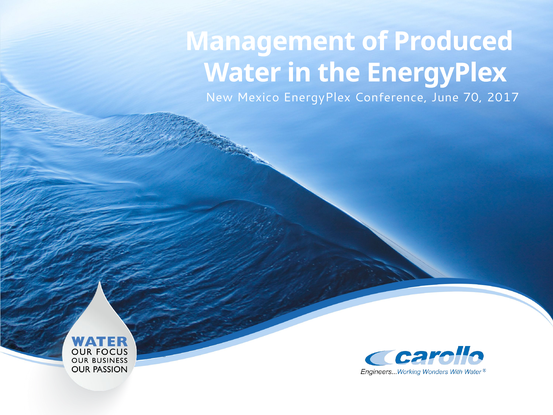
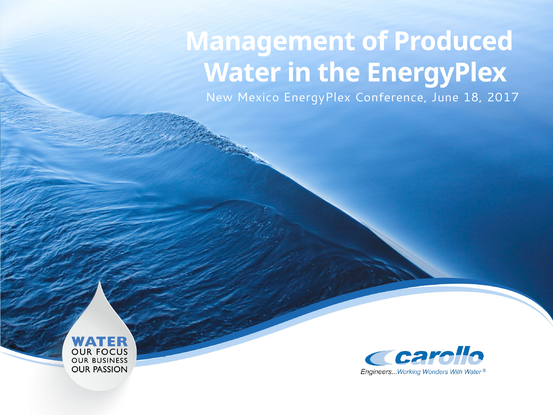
70: 70 -> 18
